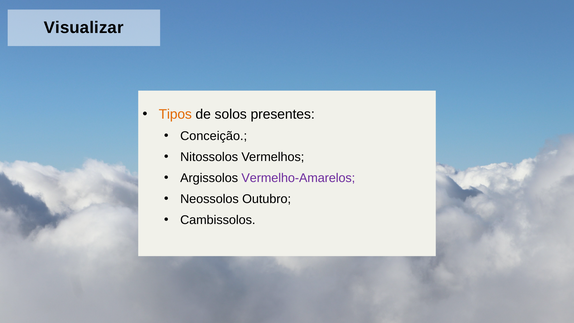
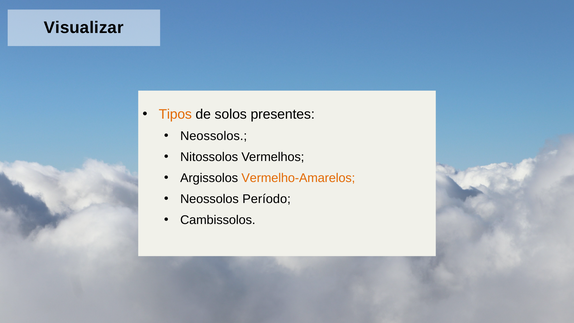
Conceição at (214, 136): Conceição -> Neossolos
Vermelho-Amarelos colour: purple -> orange
Outubro: Outubro -> Período
